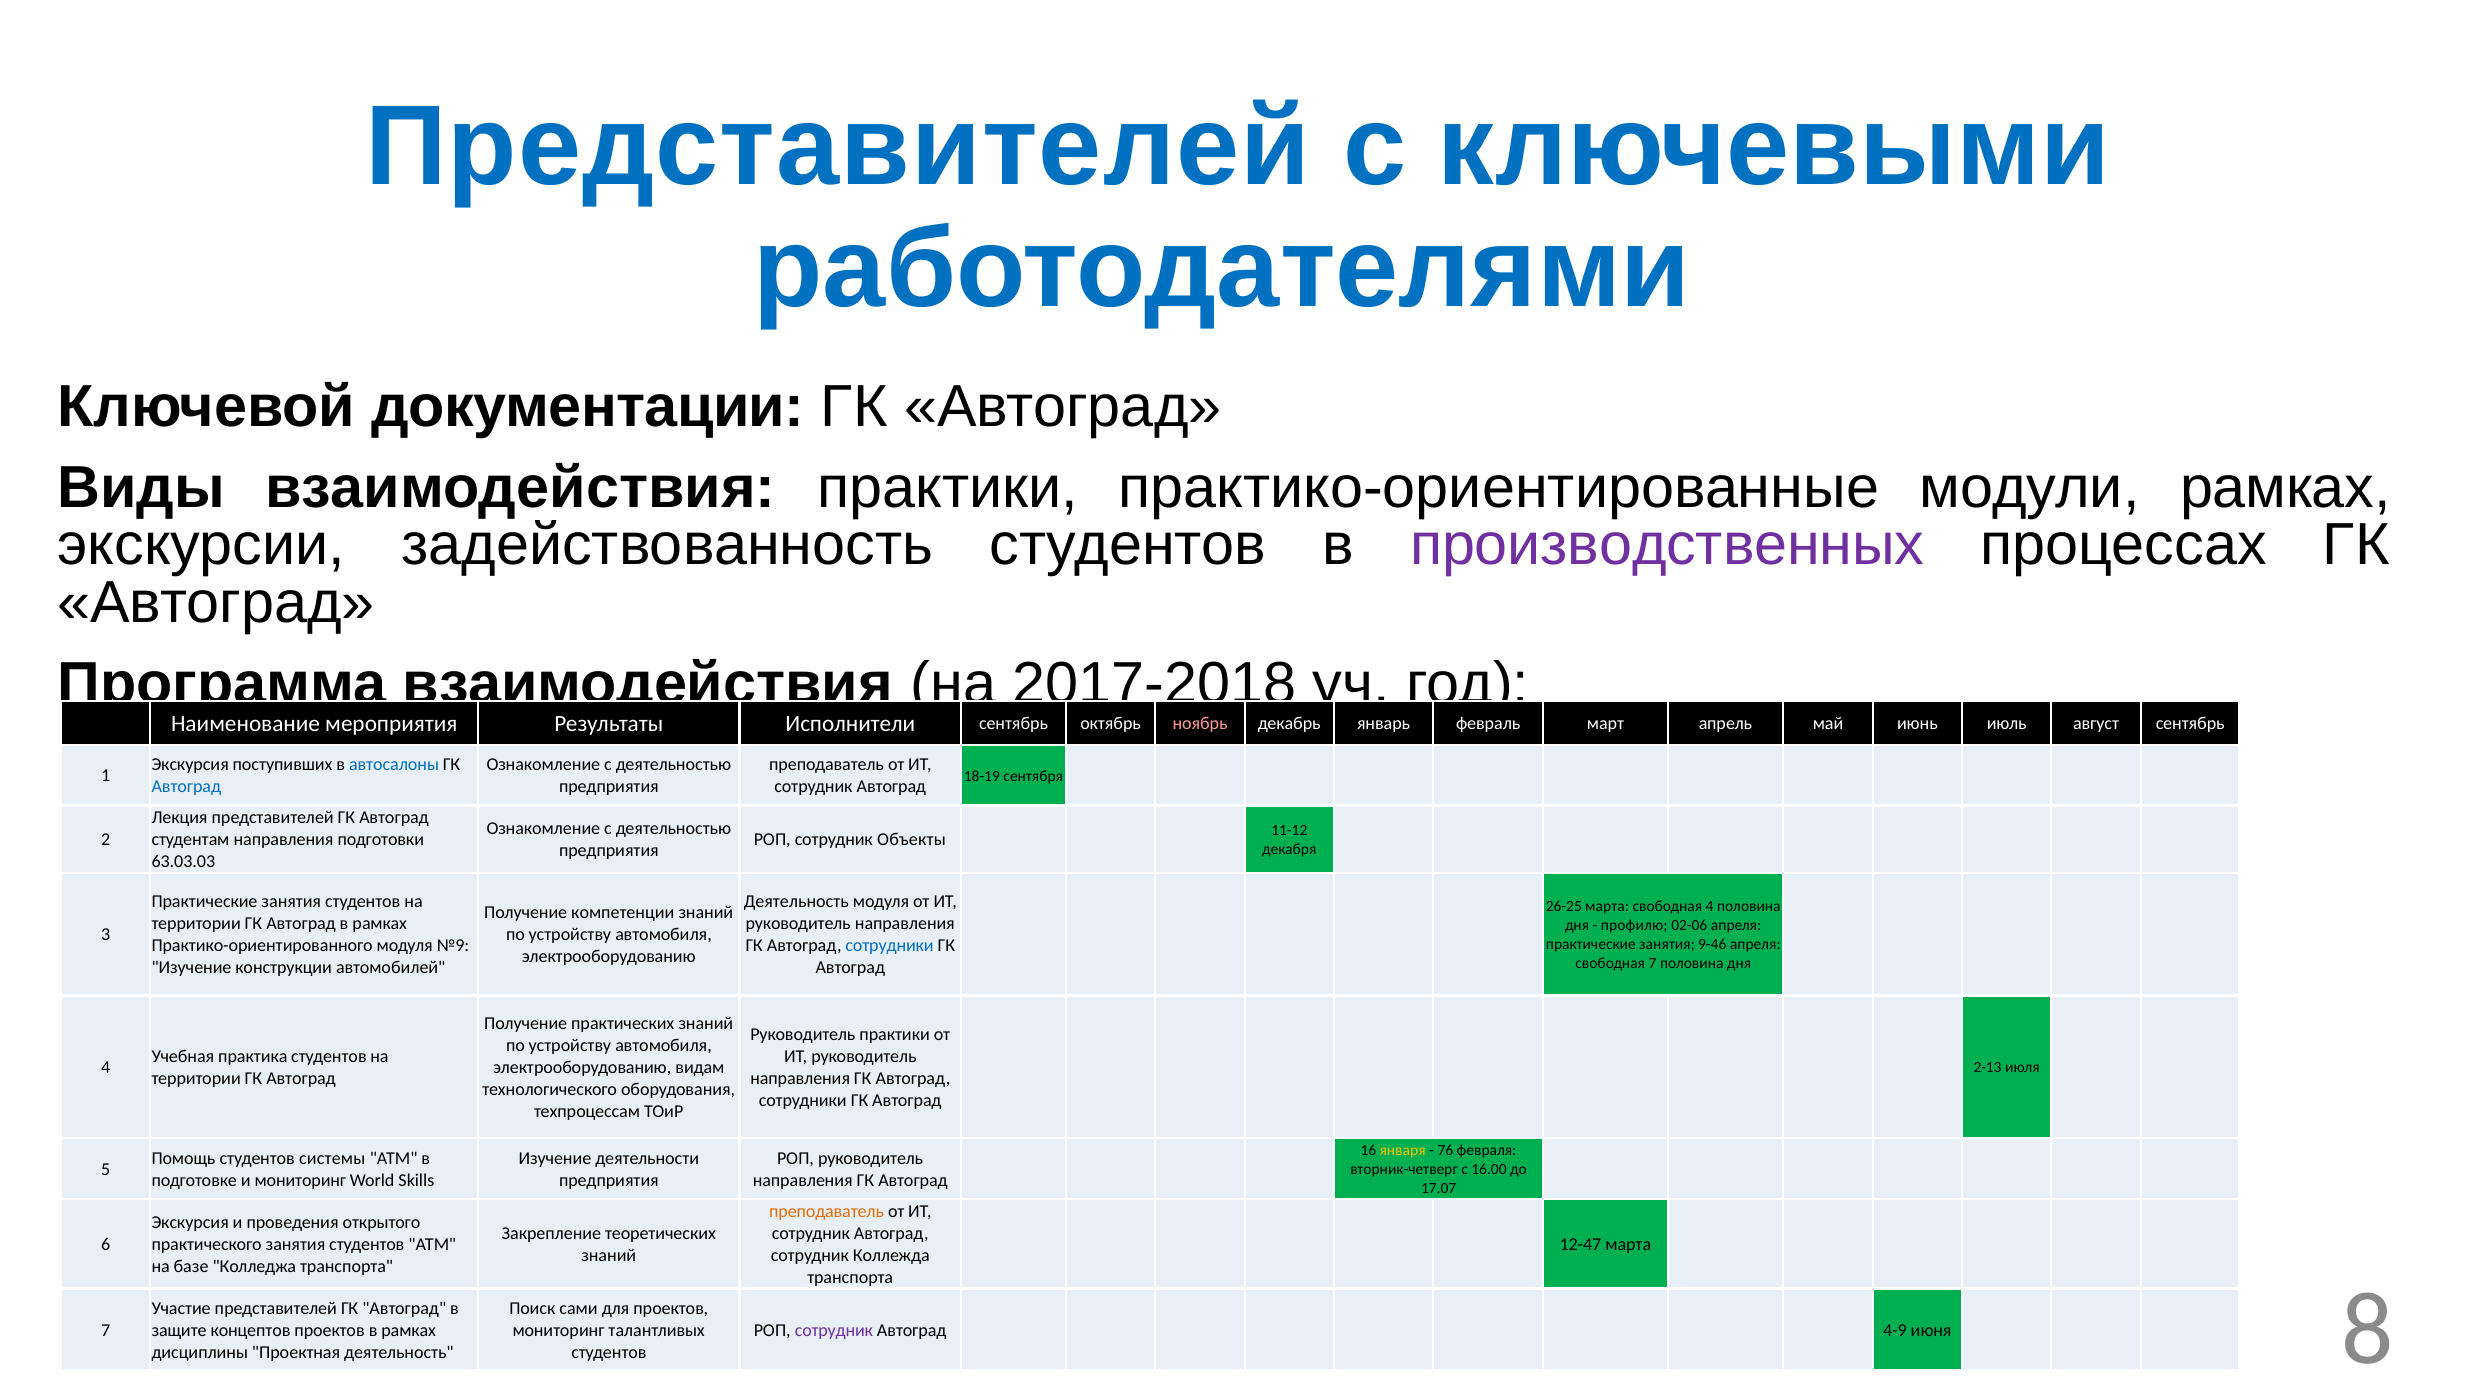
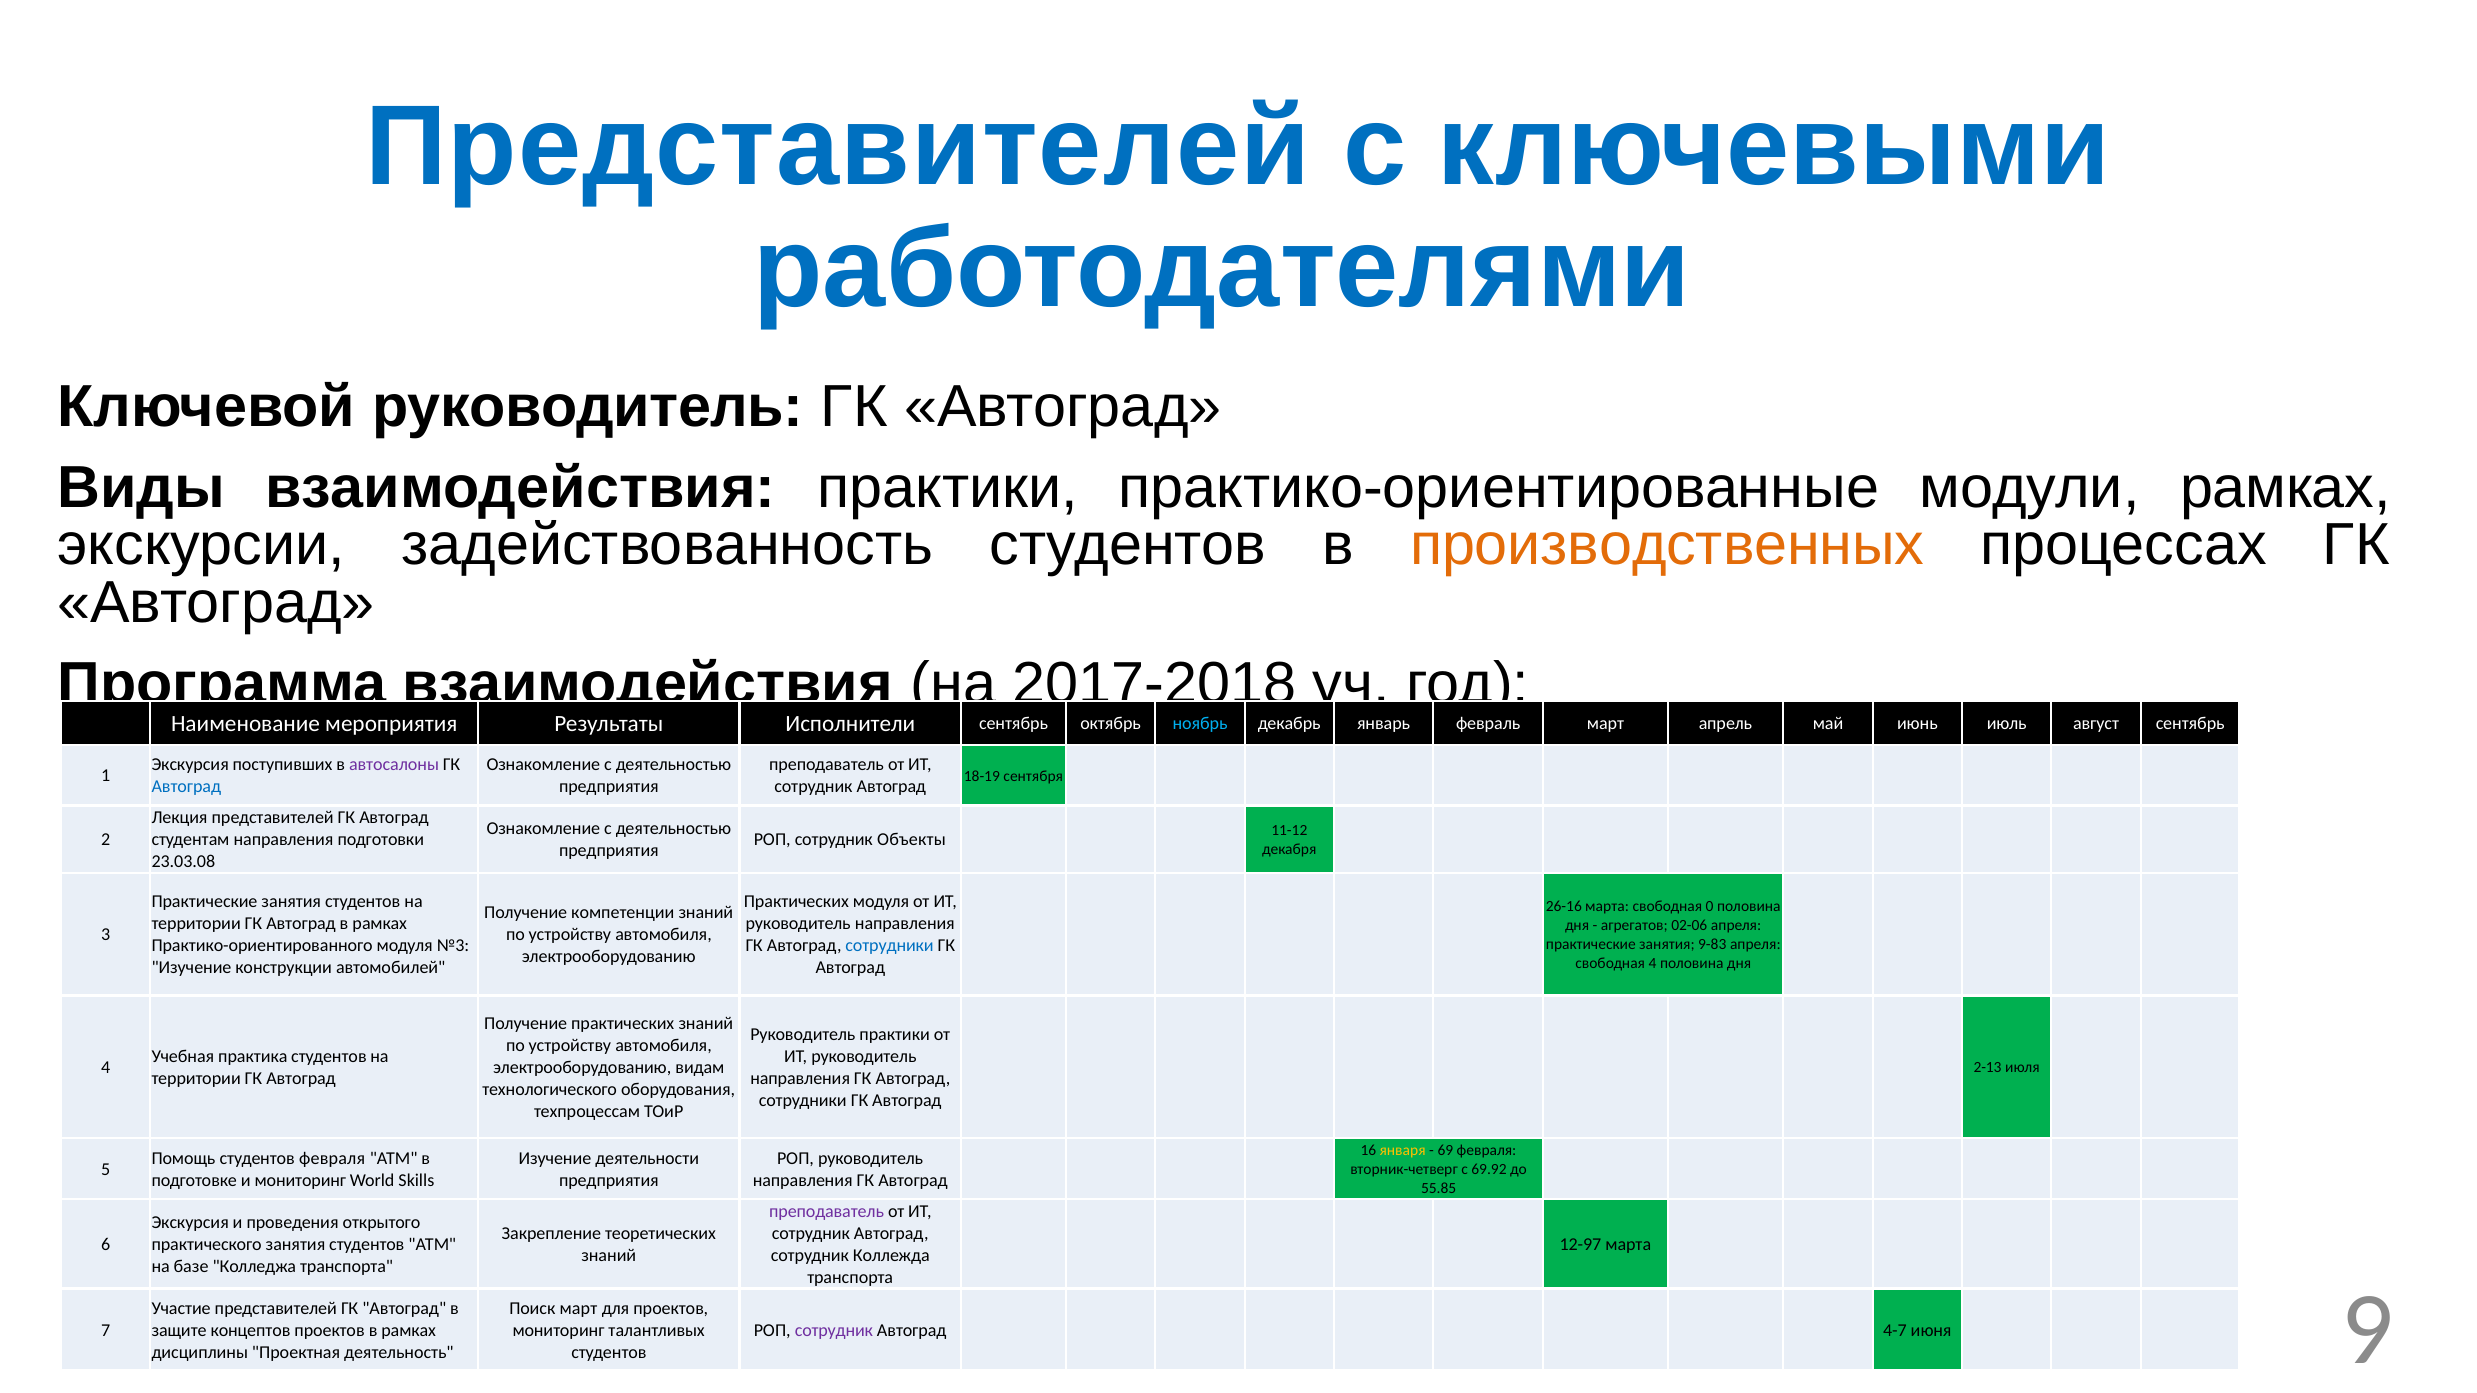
Ключевой документации: документации -> руководитель
производственных colour: purple -> orange
ноябрь colour: pink -> light blue
автосалоны colour: blue -> purple
63.03.03: 63.03.03 -> 23.03.08
Деятельность at (796, 902): Деятельность -> Практических
26-25: 26-25 -> 26-16
свободная 4: 4 -> 0
профилю: профилю -> агрегатов
9-46: 9-46 -> 9-83
№9: №9 -> №3
свободная 7: 7 -> 4
76: 76 -> 69
студентов системы: системы -> февраля
16.00: 16.00 -> 69.92
17.07: 17.07 -> 55.85
преподаватель at (827, 1212) colour: orange -> purple
12-47: 12-47 -> 12-97
Поиск сами: сами -> март
4-9: 4-9 -> 4-7
8: 8 -> 9
